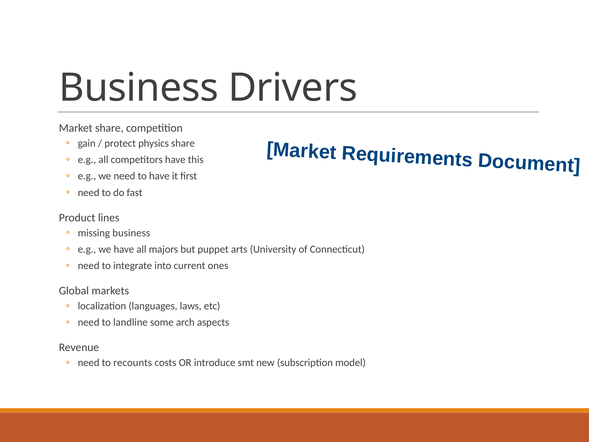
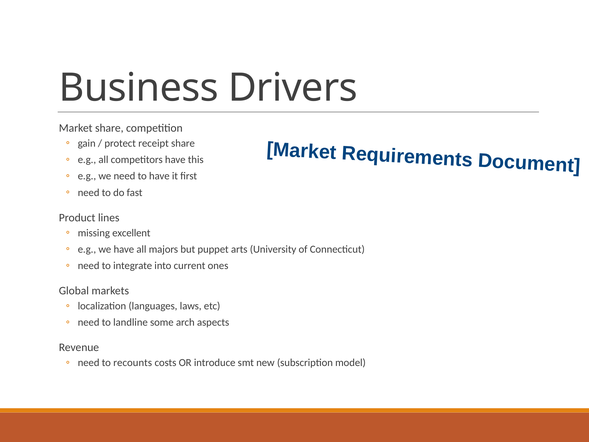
physics: physics -> receipt
missing business: business -> excellent
